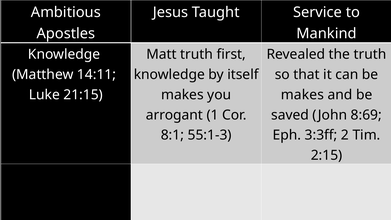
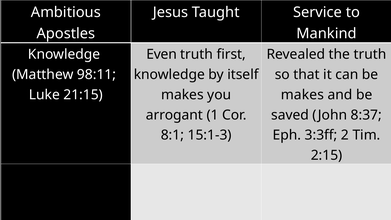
Matt: Matt -> Even
14:11: 14:11 -> 98:11
8:69: 8:69 -> 8:37
55:1-3: 55:1-3 -> 15:1-3
